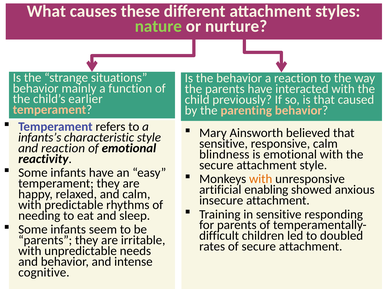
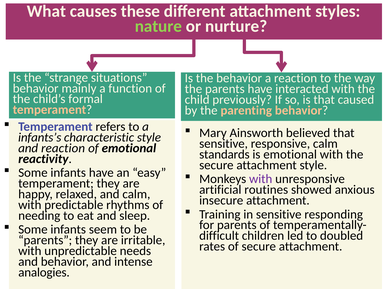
earlier: earlier -> formal
blindness: blindness -> standards
with at (261, 179) colour: orange -> purple
enabling: enabling -> routines
cognitive: cognitive -> analogies
